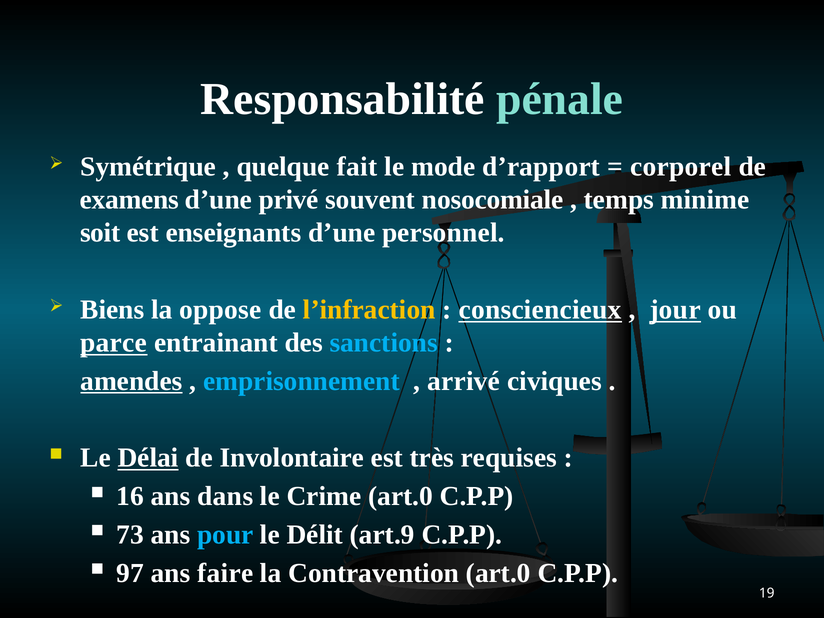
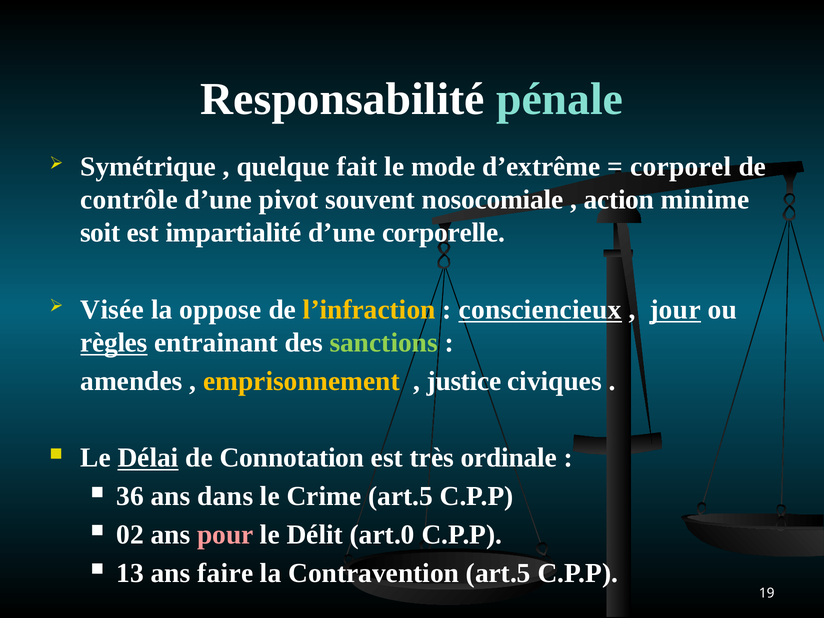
d’rapport: d’rapport -> d’extrême
examens: examens -> contrôle
privé: privé -> pivot
temps: temps -> action
enseignants: enseignants -> impartialité
personnel: personnel -> corporelle
Biens: Biens -> Visée
parce: parce -> règles
sanctions colour: light blue -> light green
amendes underline: present -> none
emprisonnement colour: light blue -> yellow
arrivé: arrivé -> justice
Involontaire: Involontaire -> Connotation
requises: requises -> ordinale
16: 16 -> 36
Crime art.0: art.0 -> art.5
73: 73 -> 02
pour colour: light blue -> pink
art.9: art.9 -> art.0
97: 97 -> 13
Contravention art.0: art.0 -> art.5
